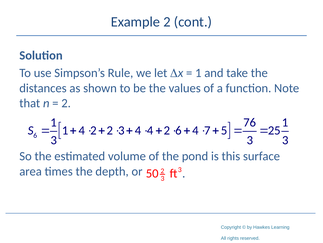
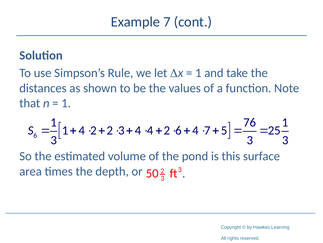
Example 2: 2 -> 7
2 at (66, 103): 2 -> 1
